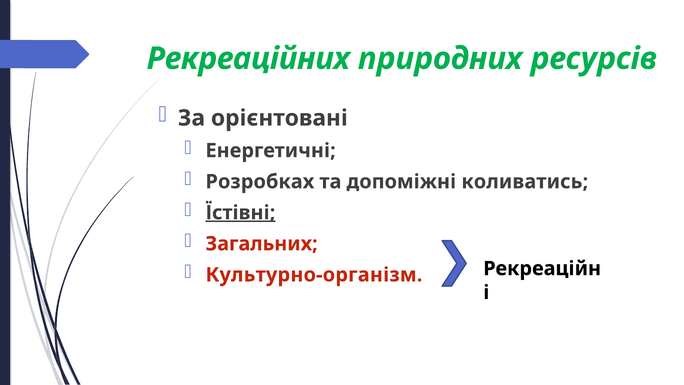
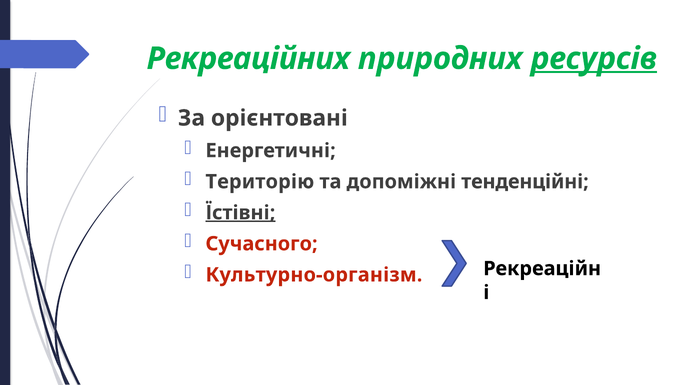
ресурсів underline: none -> present
Розробках: Розробках -> Територію
коливатись: коливатись -> тенденційні
Загальних: Загальних -> Сучасного
